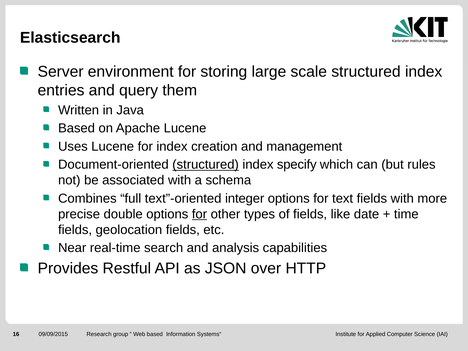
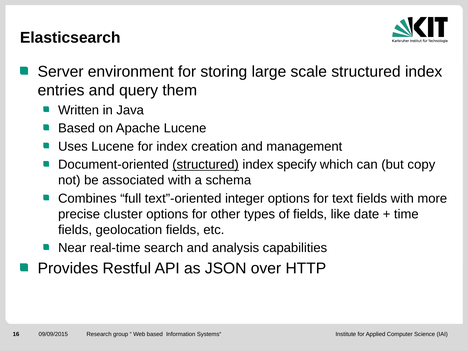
rules: rules -> copy
double: double -> cluster
for at (199, 214) underline: present -> none
